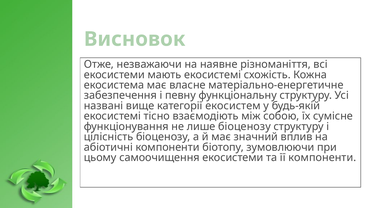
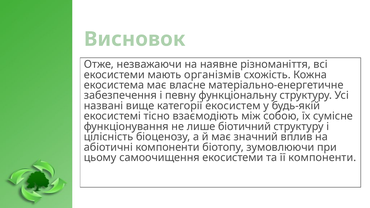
мають екосистемі: екосистемі -> організмів
лише біоценозу: біоценозу -> біотичний
